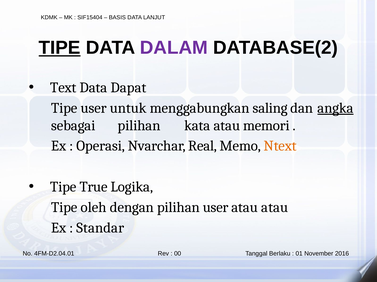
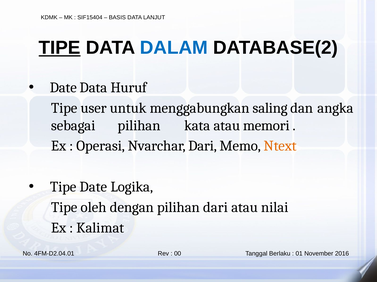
DALAM colour: purple -> blue
Text at (63, 88): Text -> Date
Dapat: Dapat -> Huruf
angka underline: present -> none
Nvarchar Real: Real -> Dari
Tipe True: True -> Date
pilihan user: user -> dari
atau atau: atau -> nilai
Standar: Standar -> Kalimat
